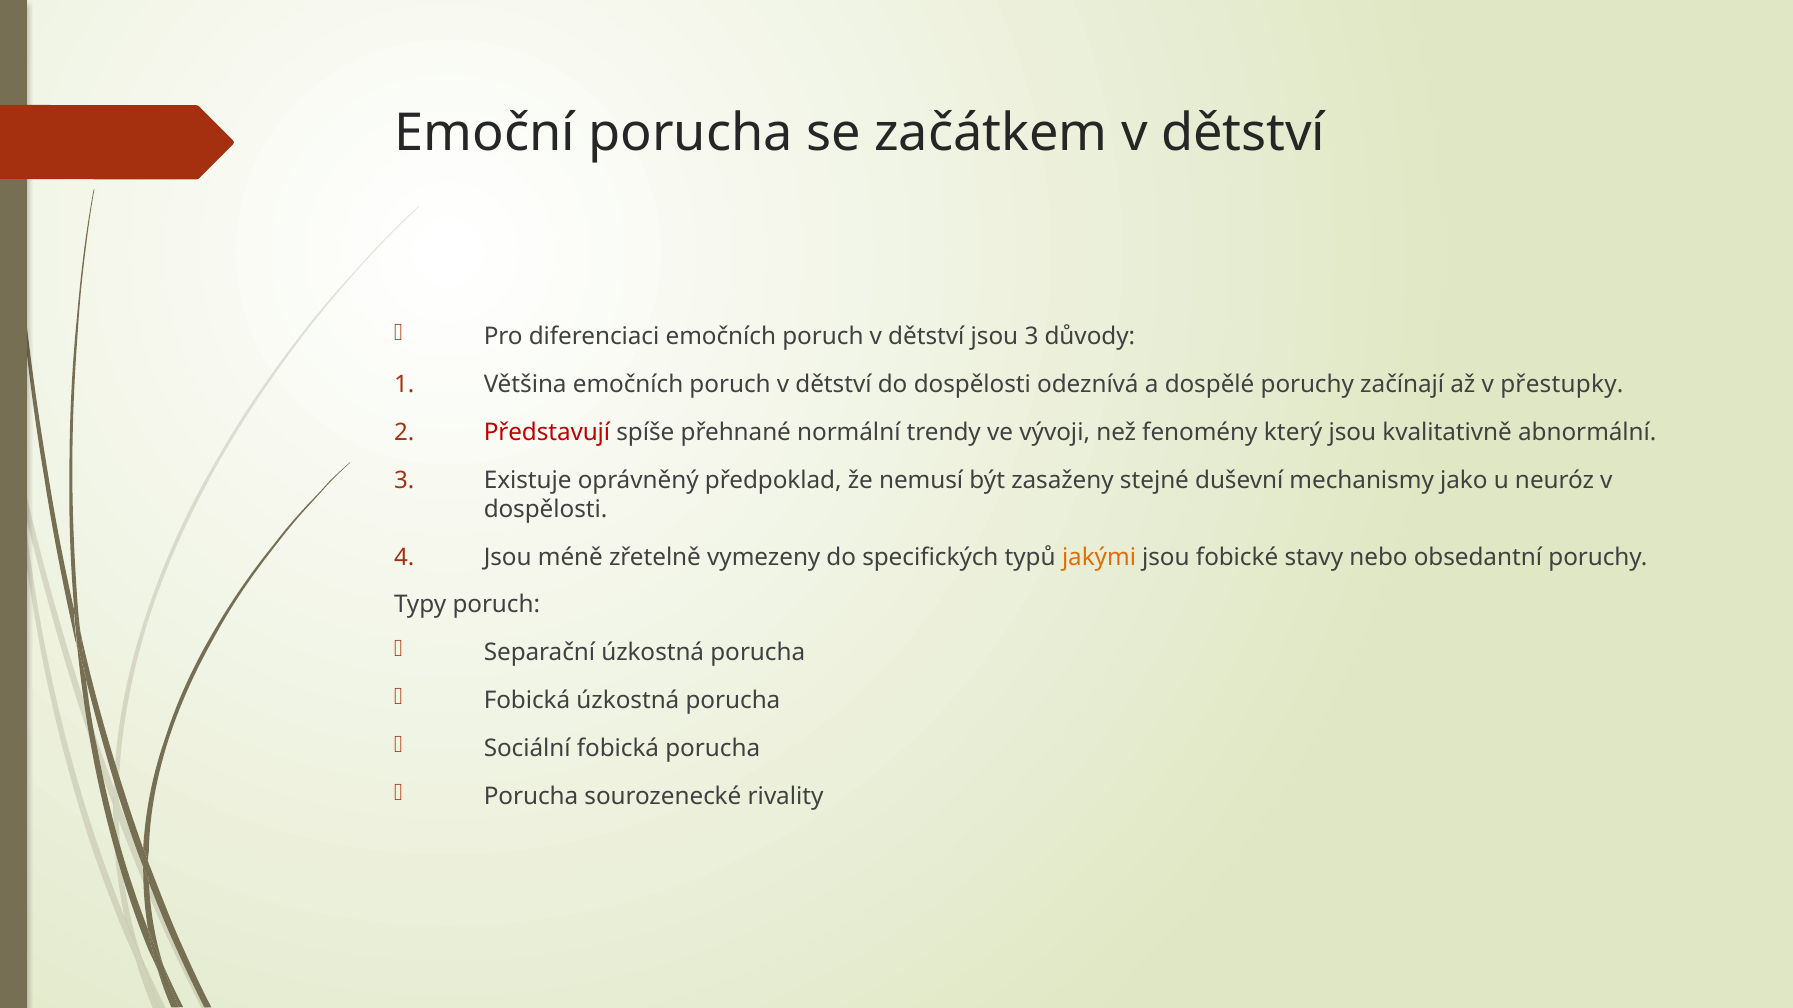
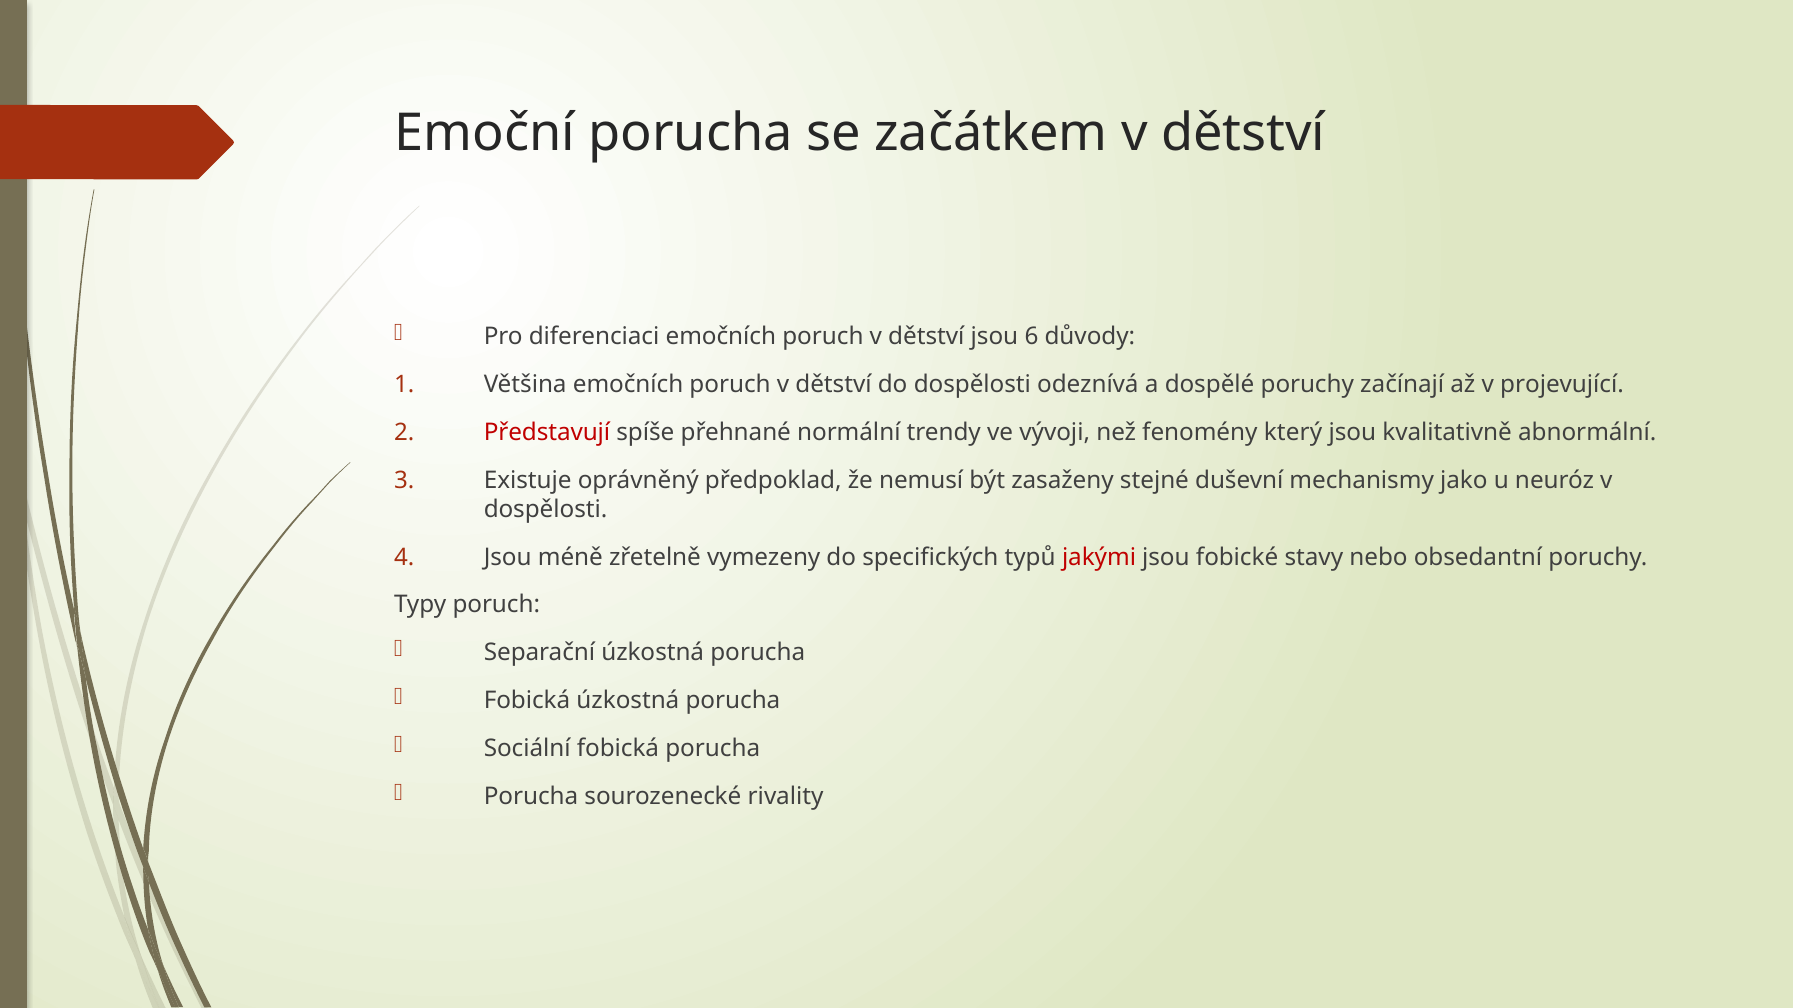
jsou 3: 3 -> 6
přestupky: přestupky -> projevující
jakými colour: orange -> red
